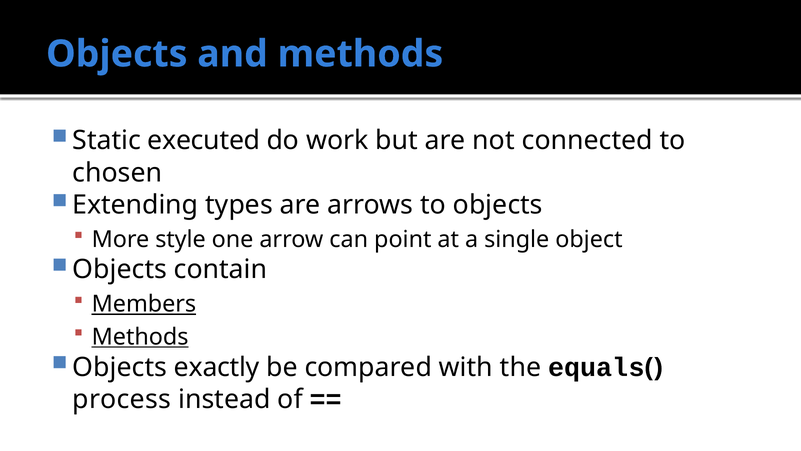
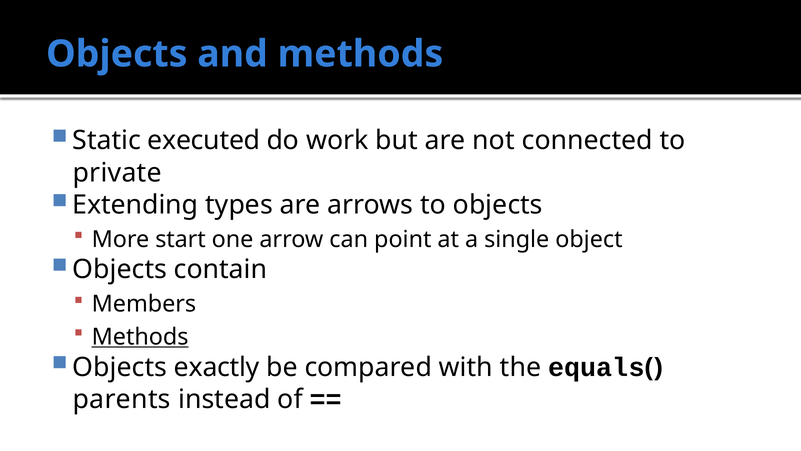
chosen: chosen -> private
style: style -> start
Members underline: present -> none
process: process -> parents
